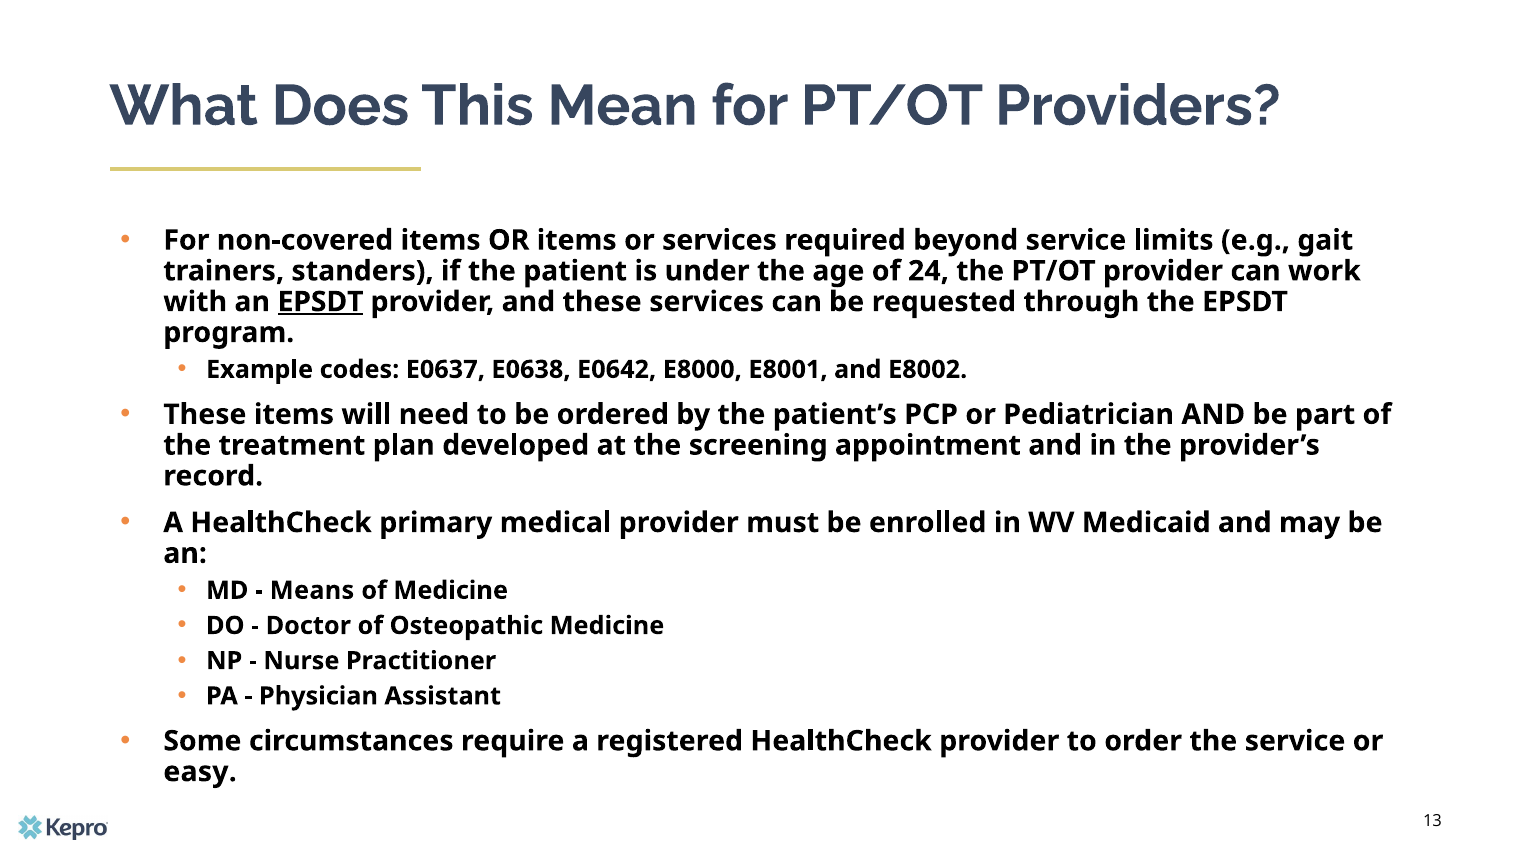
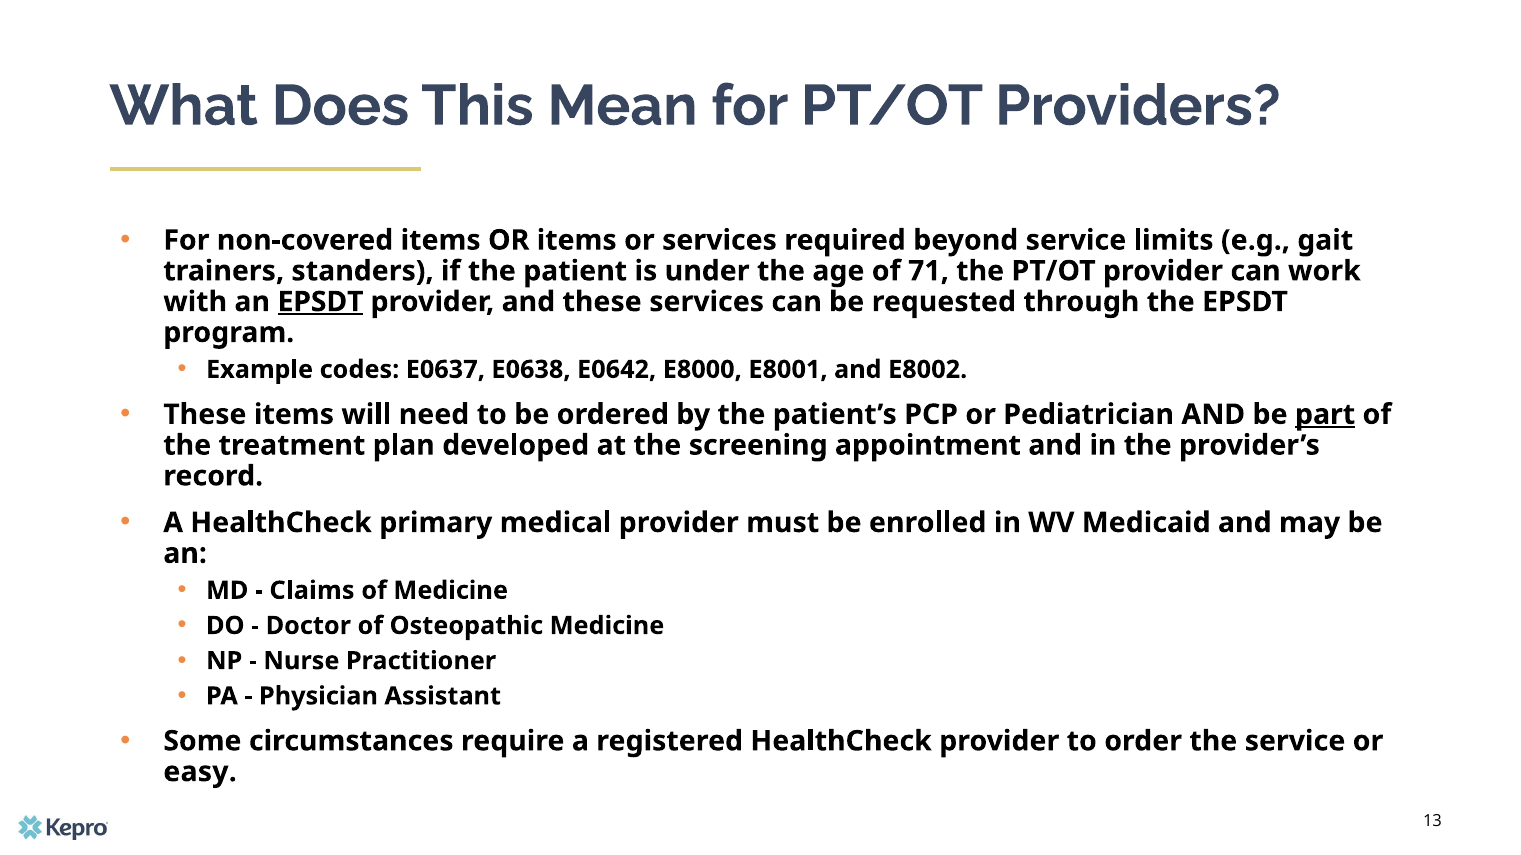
24: 24 -> 71
part underline: none -> present
Means: Means -> Claims
